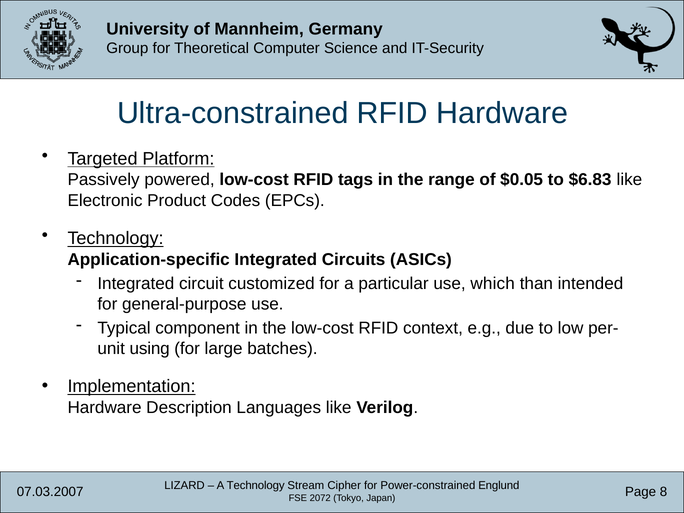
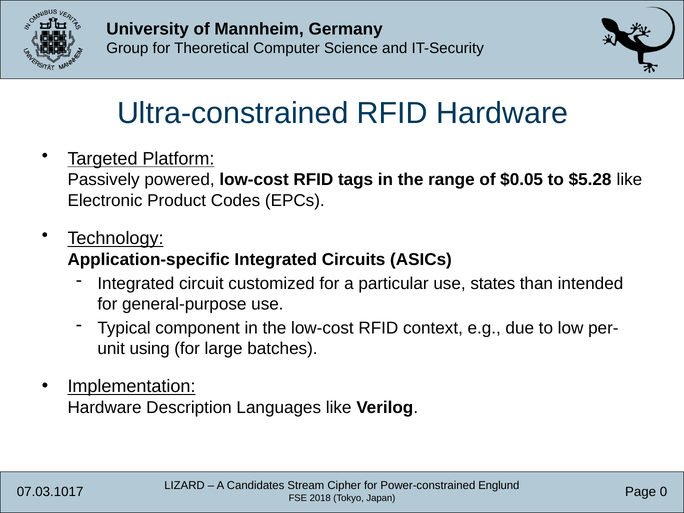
$6.83: $6.83 -> $5.28
which: which -> states
A Technology: Technology -> Candidates
07.03.2007: 07.03.2007 -> 07.03.1017
8: 8 -> 0
2072: 2072 -> 2018
